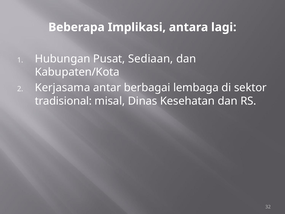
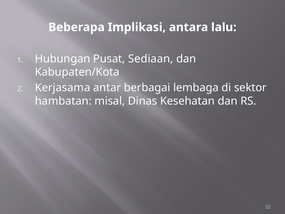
lagi: lagi -> lalu
tradisional: tradisional -> hambatan
